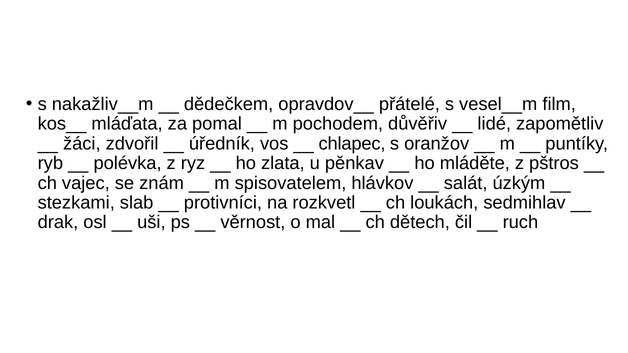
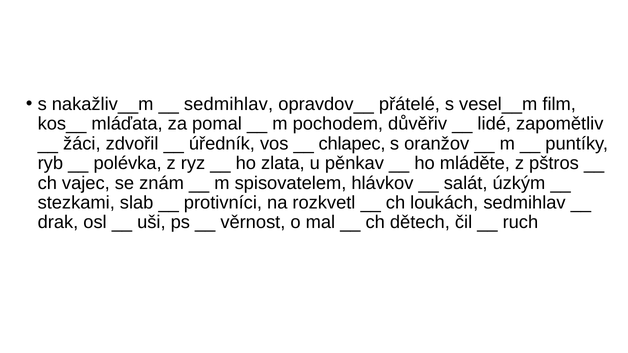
dědečkem at (229, 104): dědečkem -> sedmihlav
